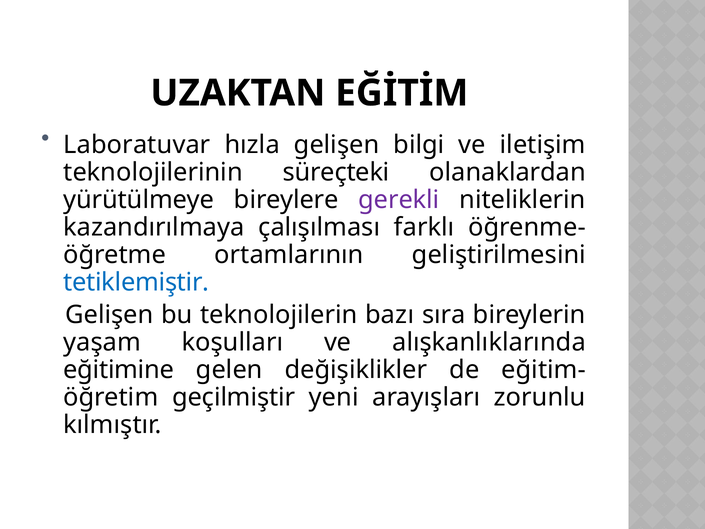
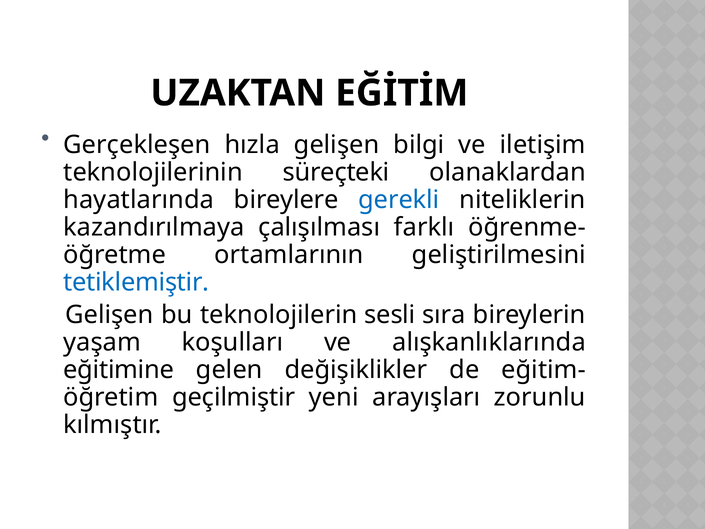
Laboratuvar: Laboratuvar -> Gerçekleşen
yürütülmeye: yürütülmeye -> hayatlarında
gerekli colour: purple -> blue
bazı: bazı -> sesli
